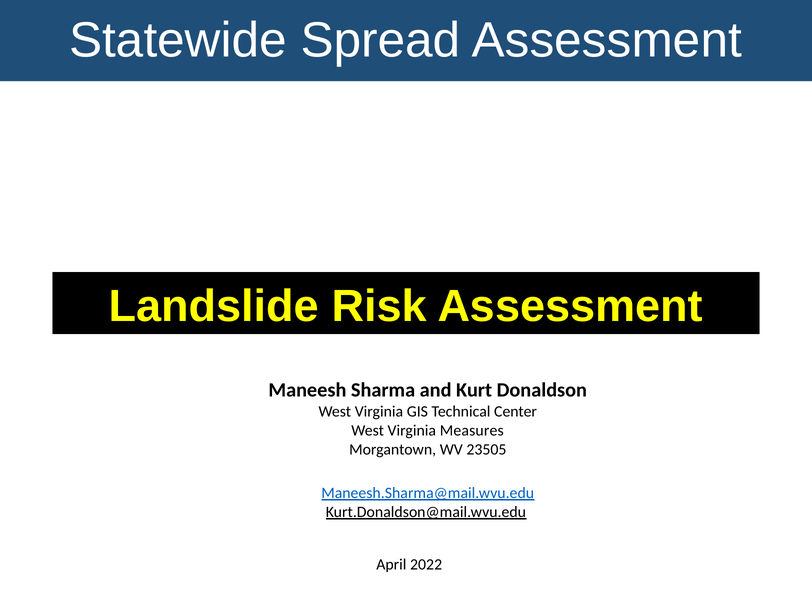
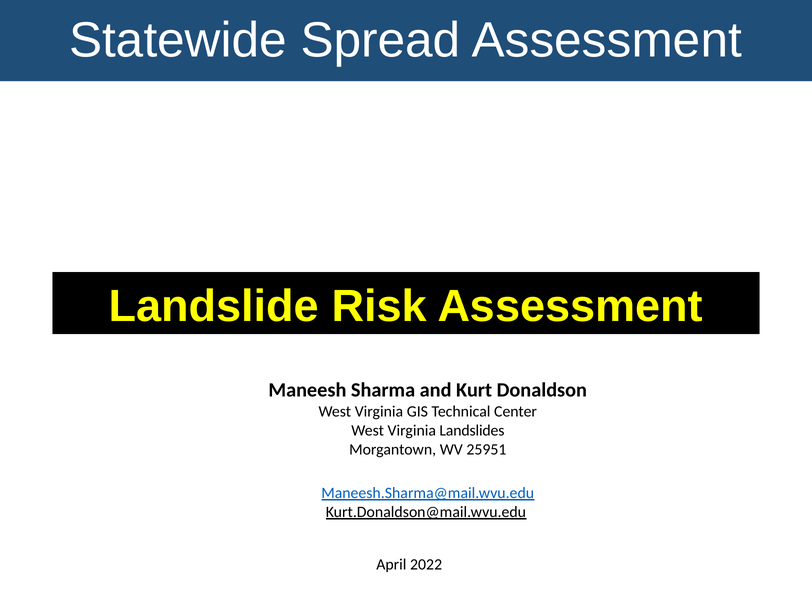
Measures: Measures -> Landslides
23505: 23505 -> 25951
